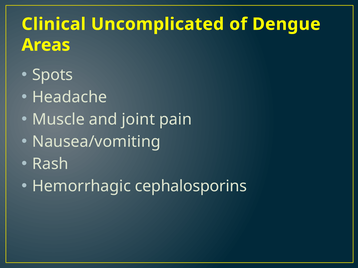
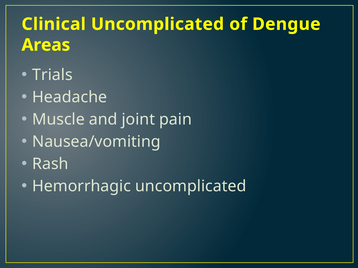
Spots: Spots -> Trials
Hemorrhagic cephalosporins: cephalosporins -> uncomplicated
